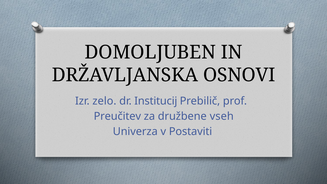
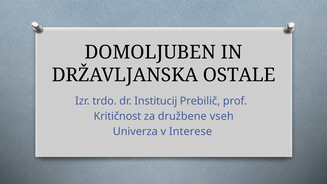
OSNOVI: OSNOVI -> OSTALE
zelo: zelo -> trdo
Preučitev: Preučitev -> Kritičnost
Postaviti: Postaviti -> Interese
